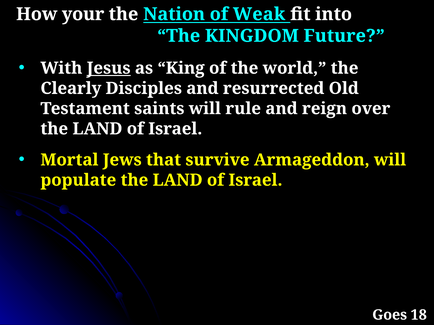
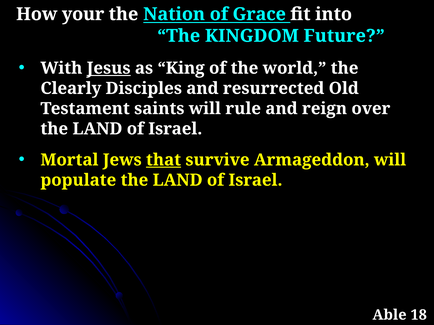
Weak: Weak -> Grace
that underline: none -> present
Goes: Goes -> Able
